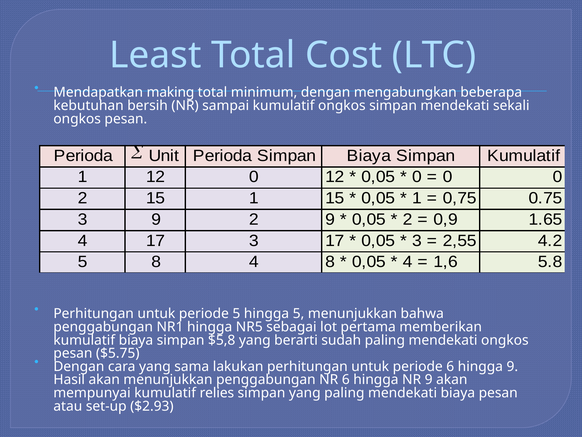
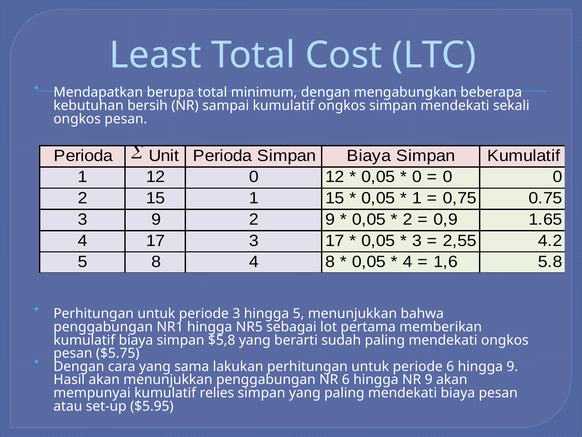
making: making -> berupa
periode 5: 5 -> 3
$2.93: $2.93 -> $5.95
